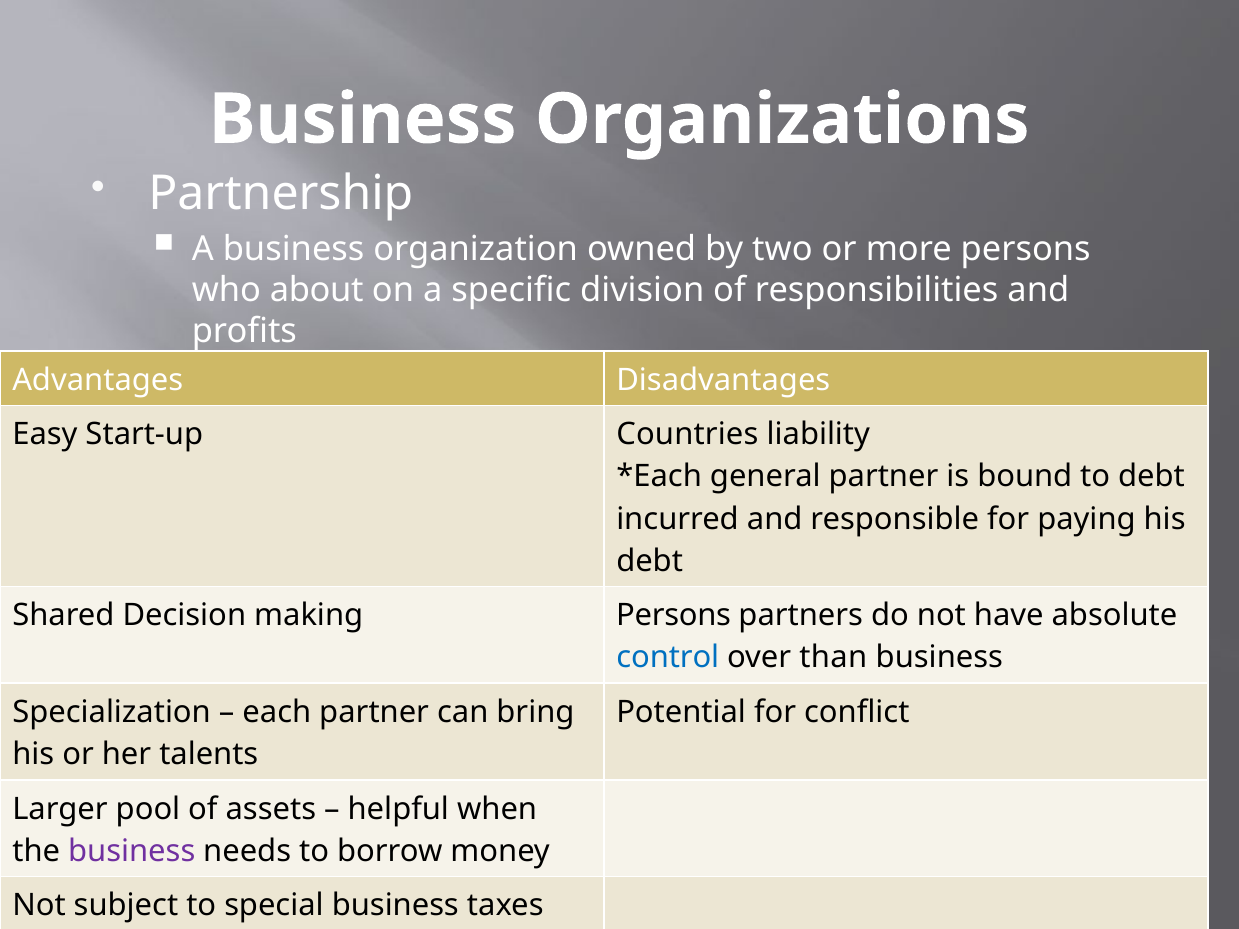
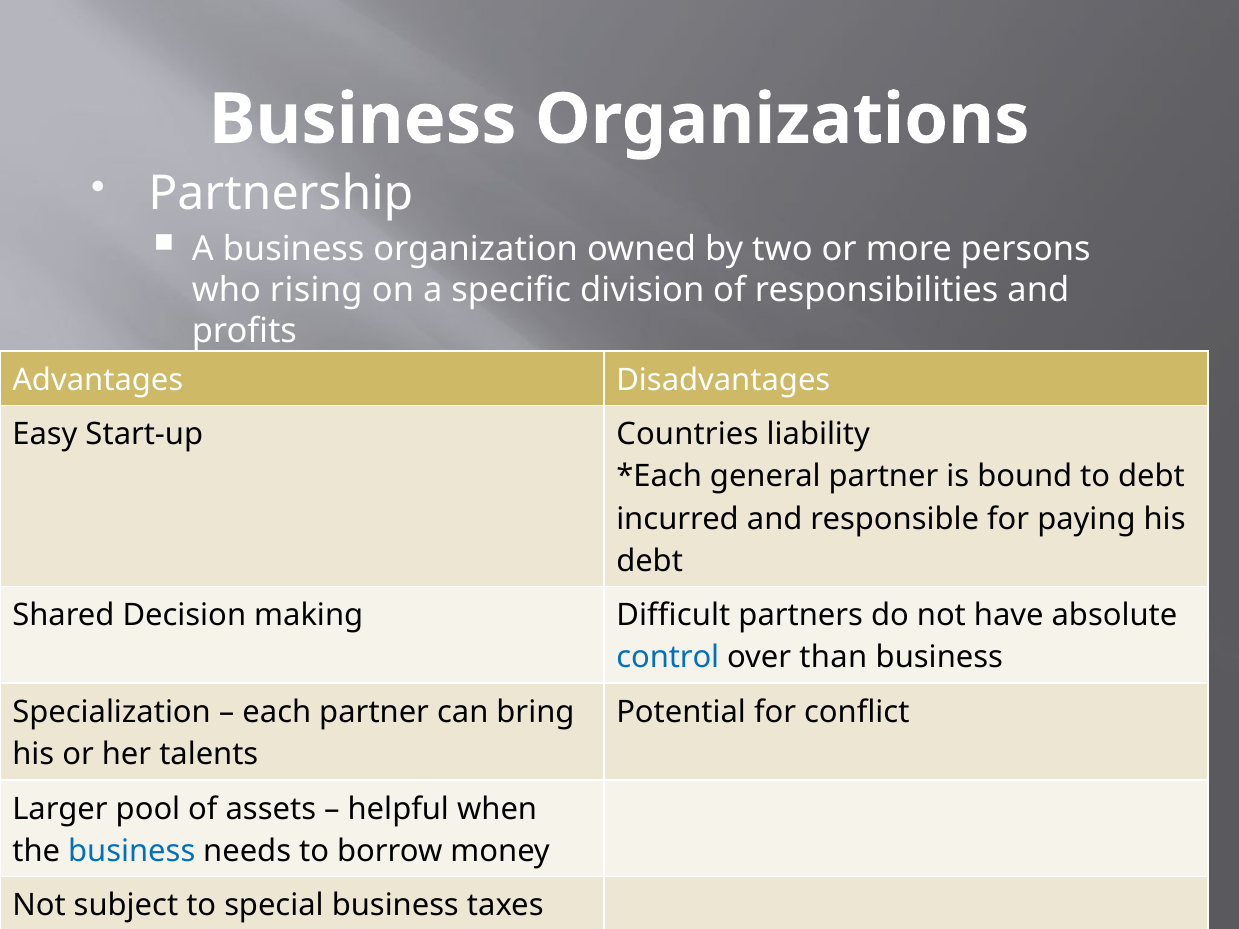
about: about -> rising
making Persons: Persons -> Difficult
business at (132, 851) colour: purple -> blue
